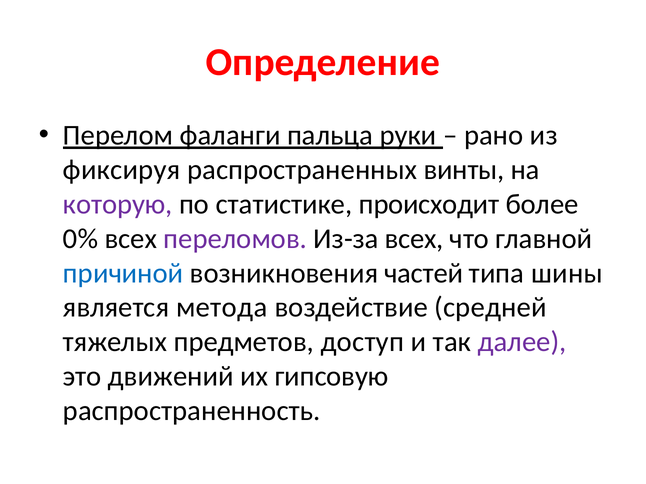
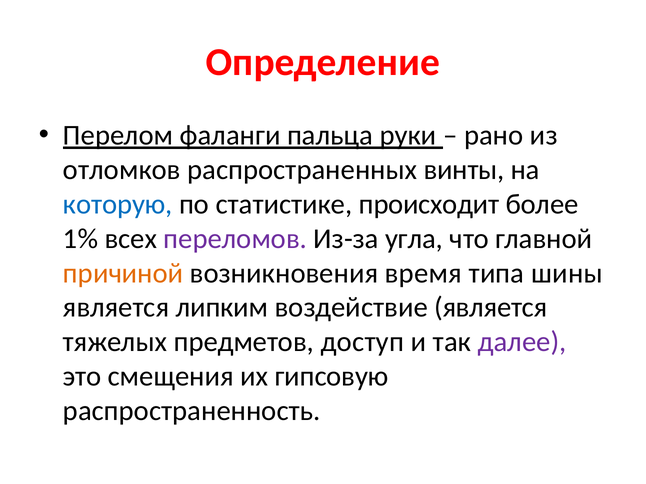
фиксируя: фиксируя -> отломков
которую colour: purple -> blue
0%: 0% -> 1%
Из-за всех: всех -> угла
причиной colour: blue -> orange
частей: частей -> время
метода: метода -> липким
воздействие средней: средней -> является
движений: движений -> смещения
